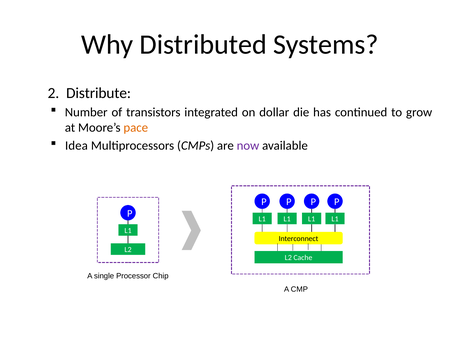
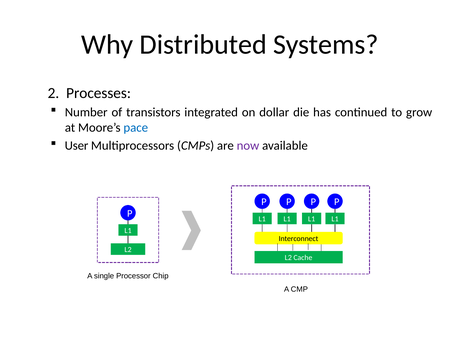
Distribute: Distribute -> Processes
pace colour: orange -> blue
Idea: Idea -> User
